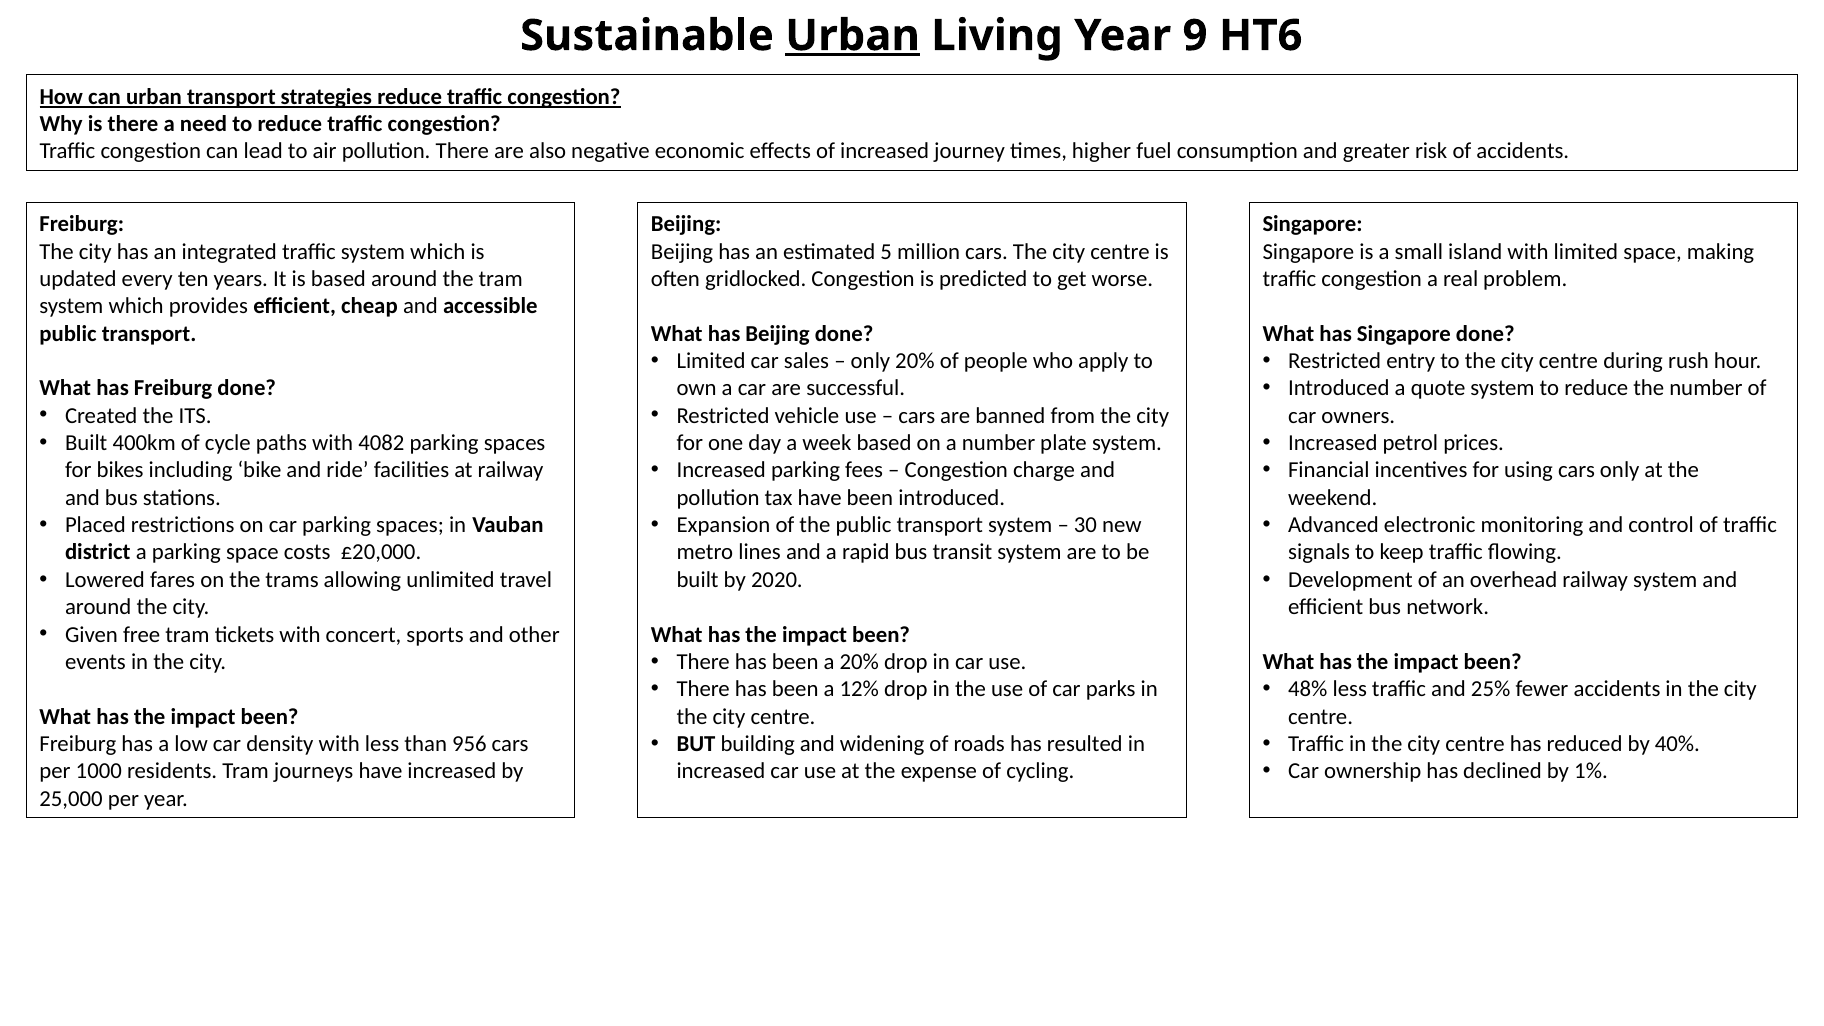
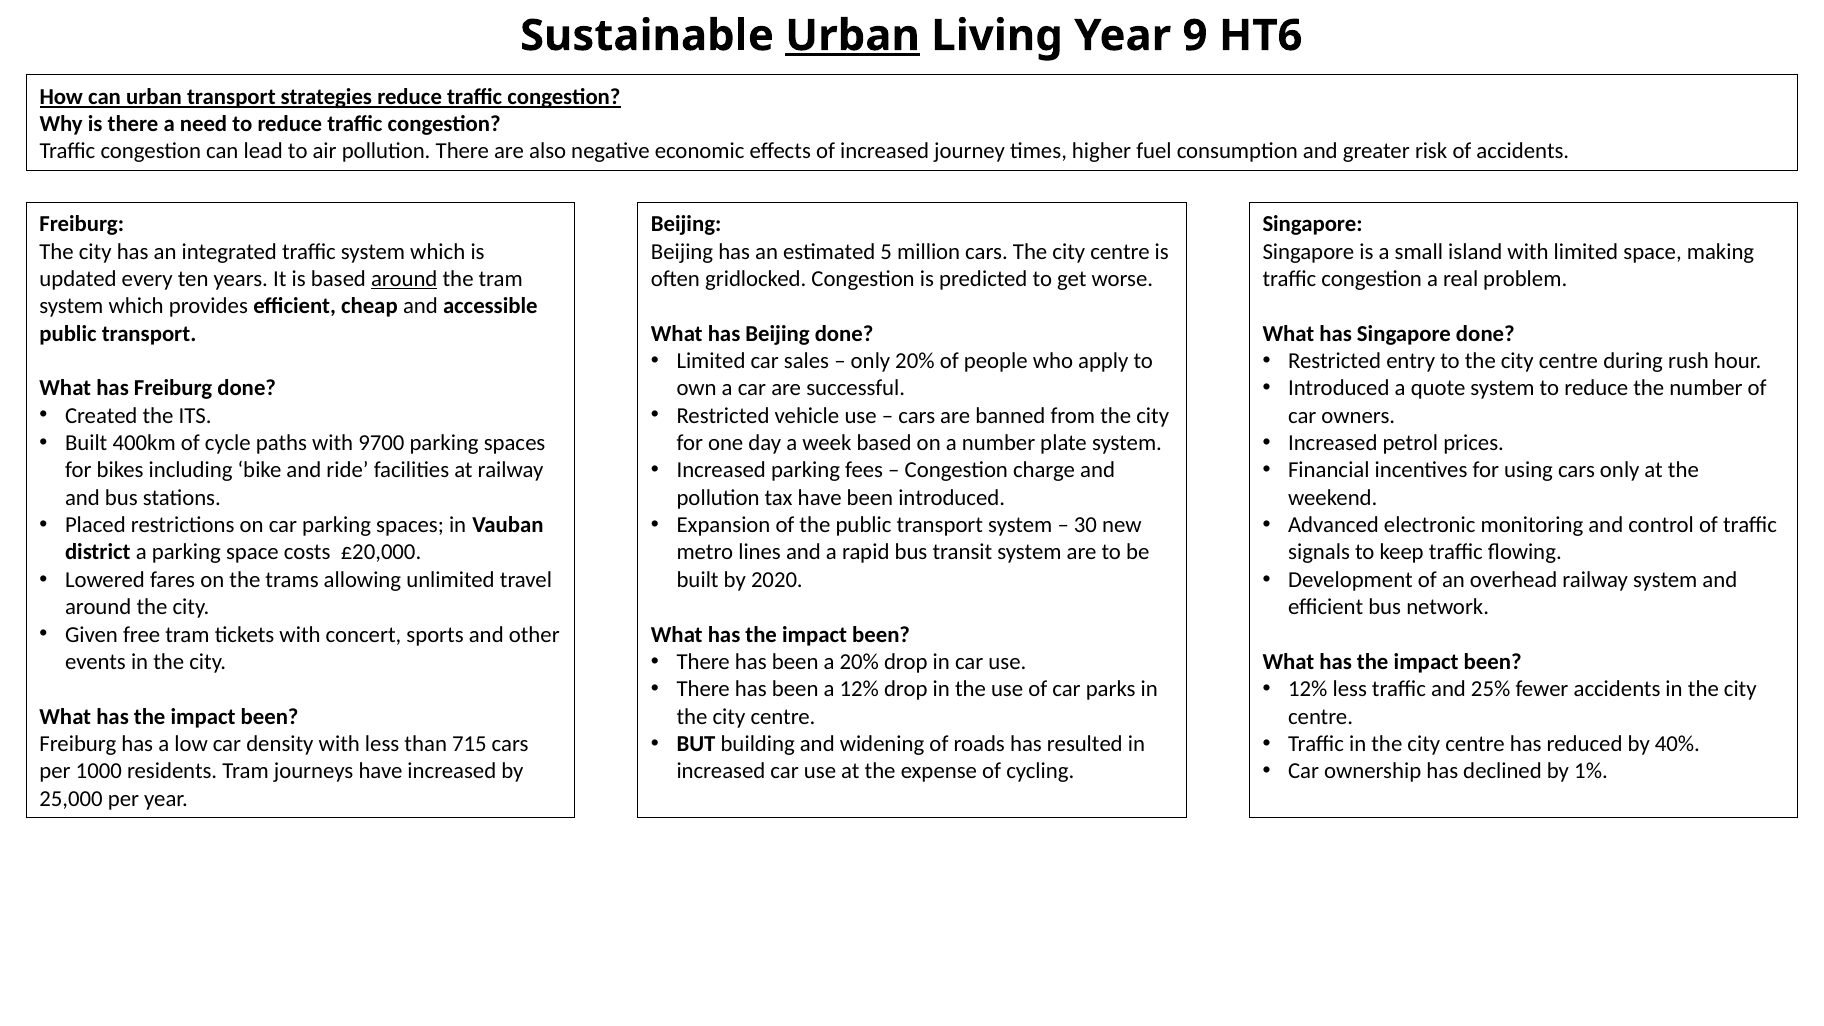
around at (404, 279) underline: none -> present
4082: 4082 -> 9700
48% at (1308, 689): 48% -> 12%
956: 956 -> 715
